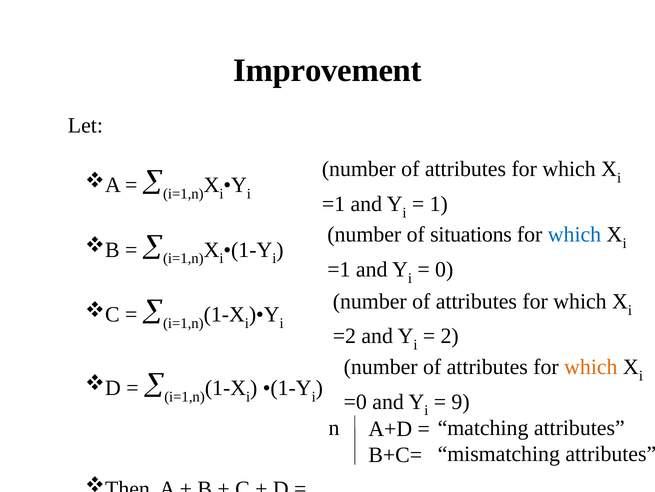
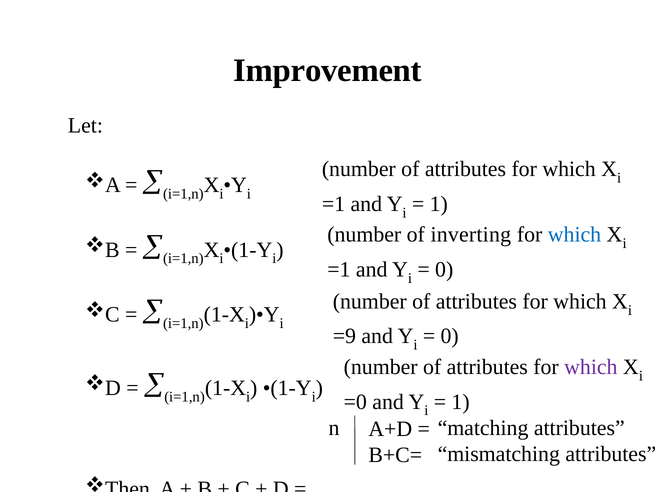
situations: situations -> inverting
=2: =2 -> =9
2 at (450, 336): 2 -> 0
which at (591, 366) colour: orange -> purple
9 at (461, 401): 9 -> 1
